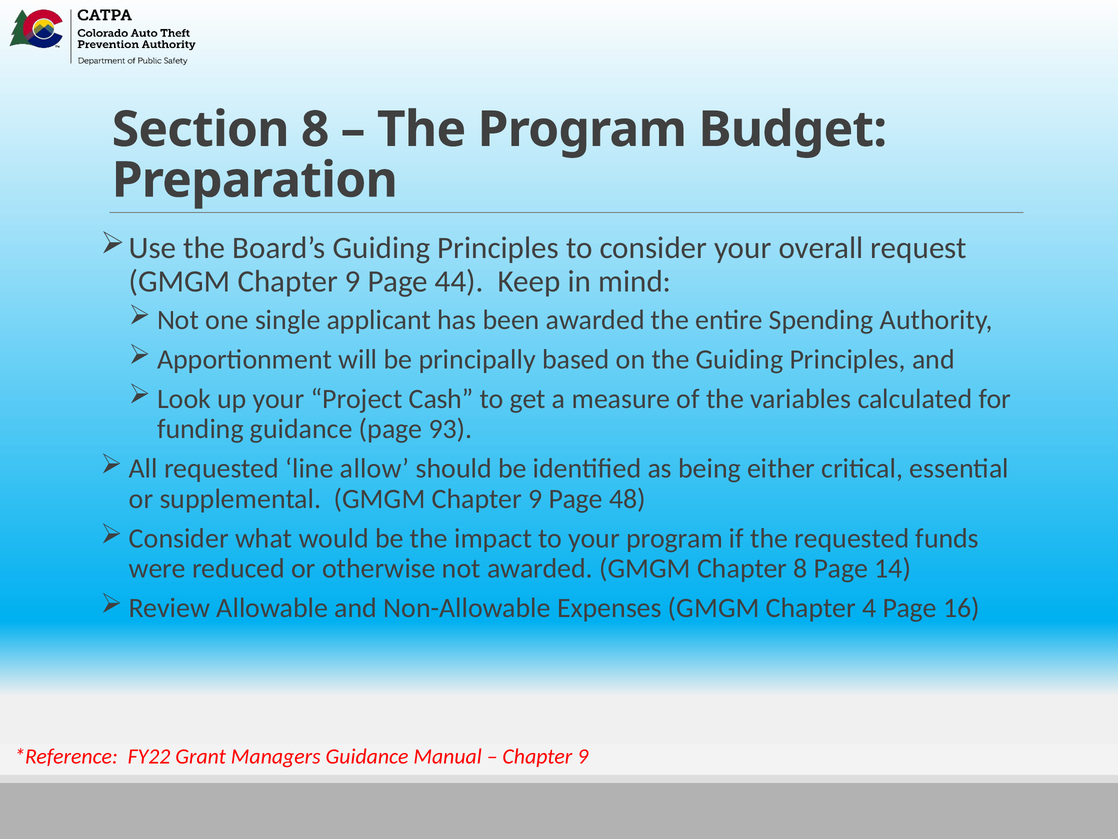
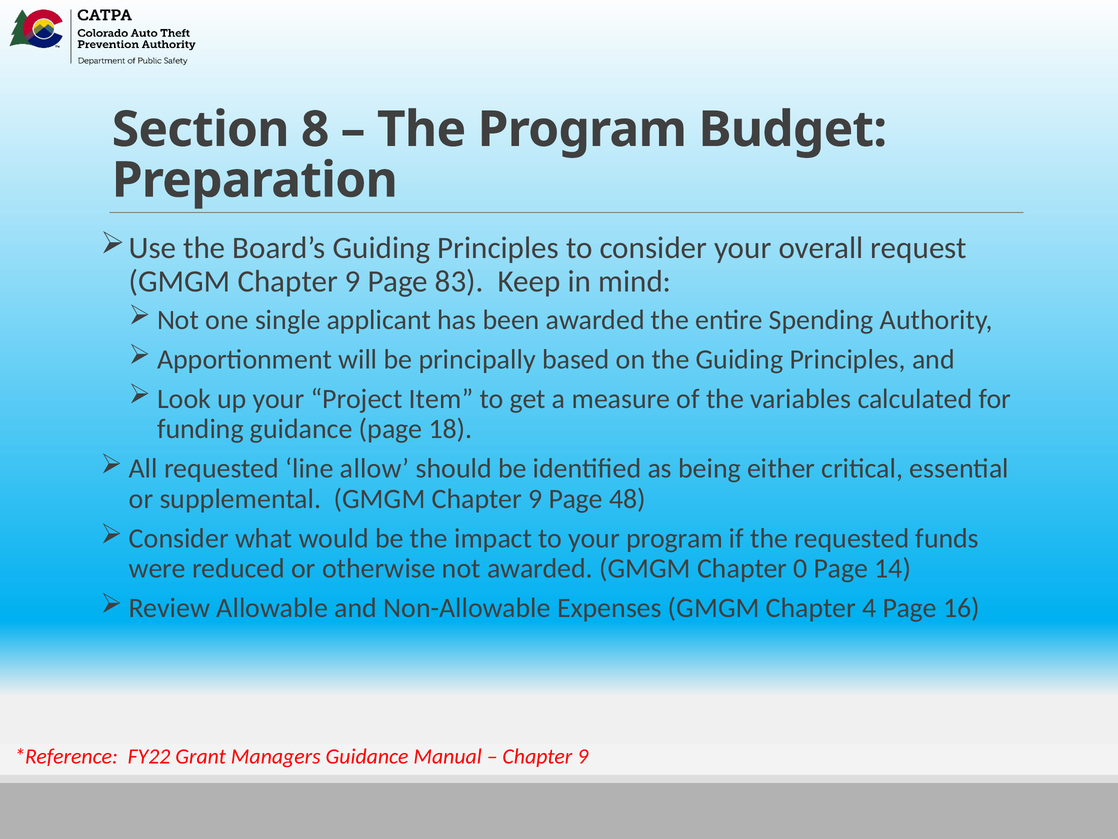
44: 44 -> 83
Cash: Cash -> Item
93: 93 -> 18
Chapter 8: 8 -> 0
